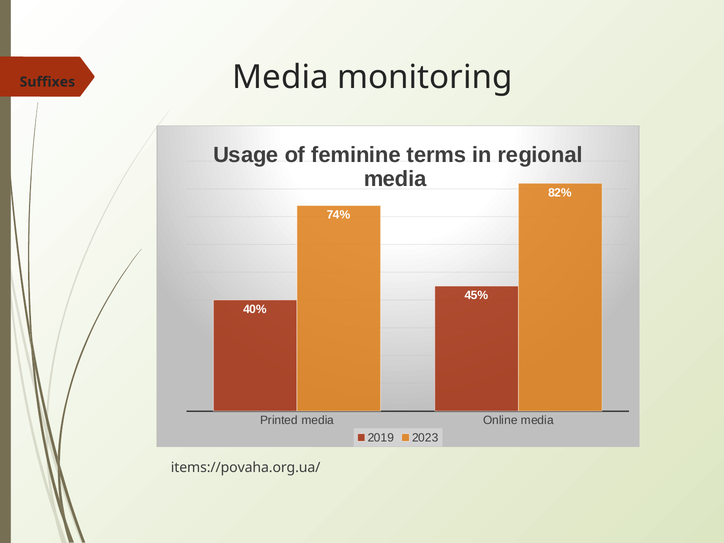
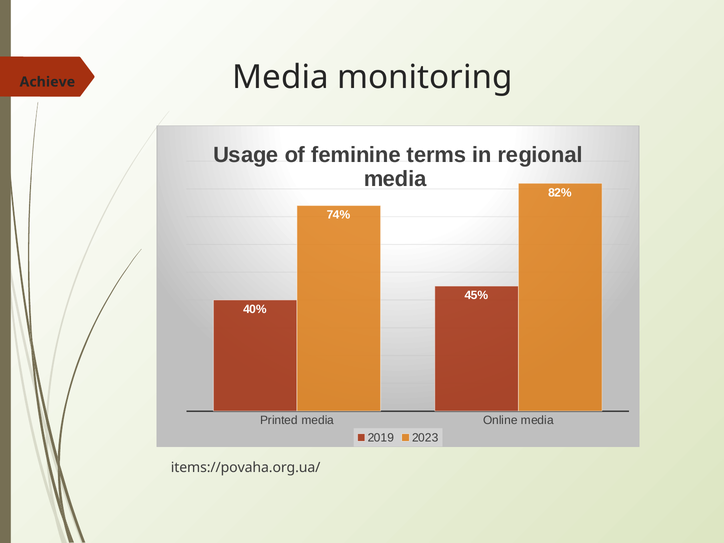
Suffixes: Suffixes -> Achieve
